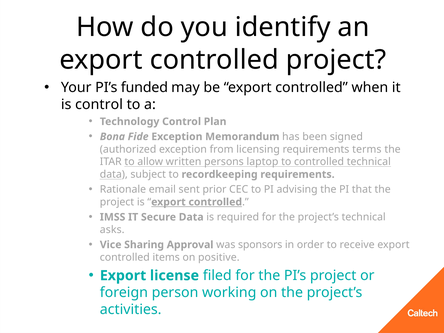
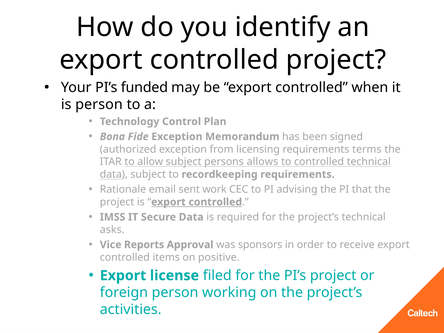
is control: control -> person
allow written: written -> subject
laptop: laptop -> allows
prior: prior -> work
Sharing: Sharing -> Reports
